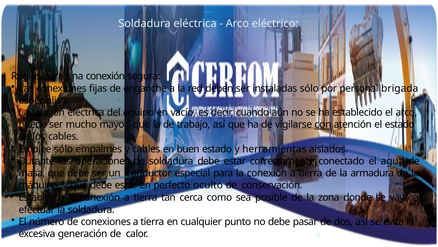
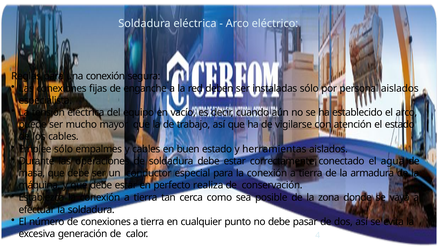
personal brigada: brigada -> aislados
con underline: present -> none
oculto: oculto -> realiza
